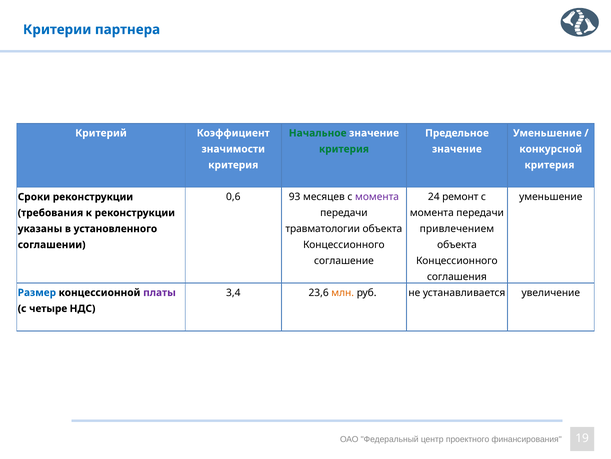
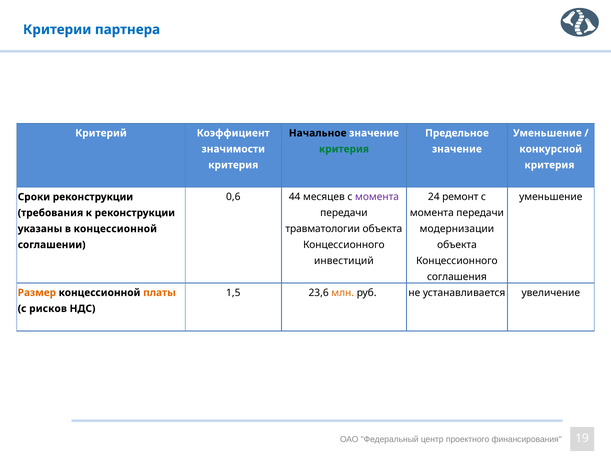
Начальное colour: green -> black
93: 93 -> 44
привлечением: привлечением -> модернизации
в установленного: установленного -> концессионной
соглашение: соглашение -> инвестиций
3,4: 3,4 -> 1,5
Размер colour: blue -> orange
платы colour: purple -> orange
четыре: четыре -> рисков
